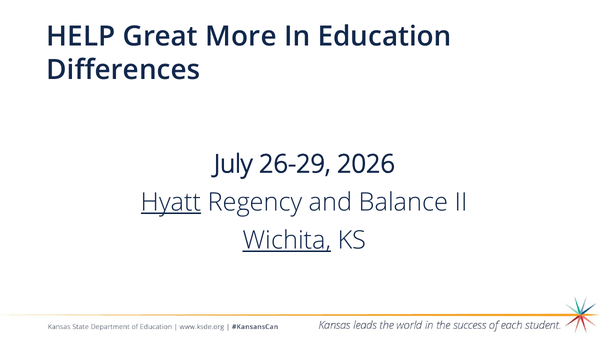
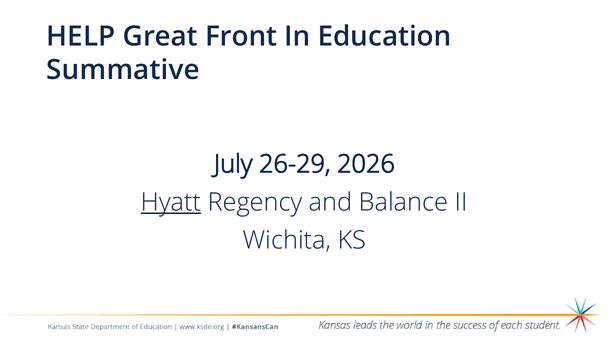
More: More -> Front
Differences: Differences -> Summative
Wichita underline: present -> none
